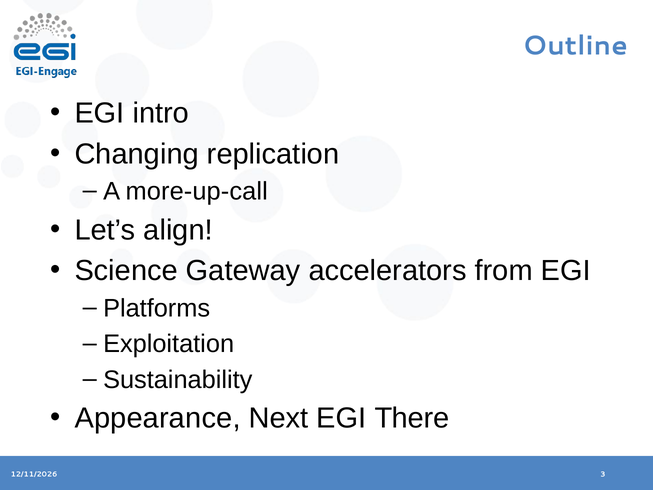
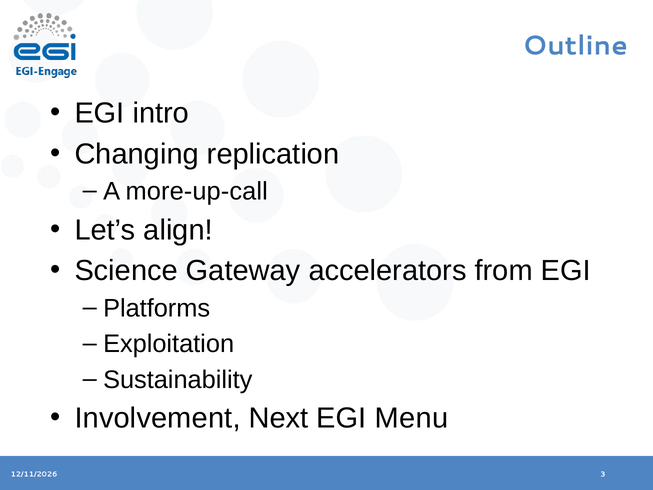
Appearance: Appearance -> Involvement
There: There -> Menu
